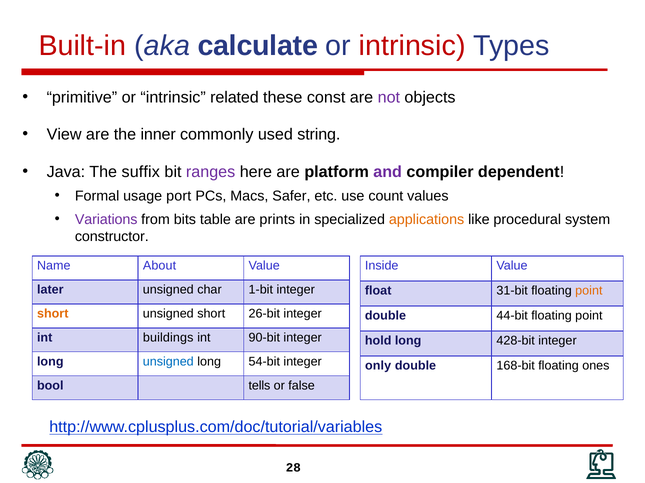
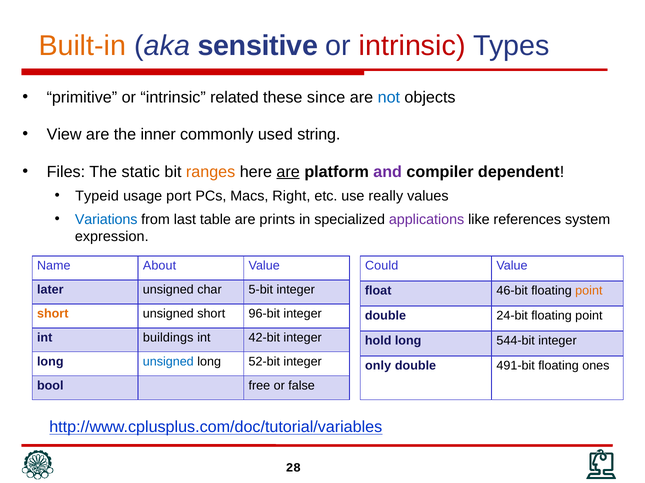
Built-in colour: red -> orange
calculate: calculate -> sensitive
const: const -> since
not colour: purple -> blue
Java: Java -> Files
suffix: suffix -> static
ranges colour: purple -> orange
are at (288, 172) underline: none -> present
Formal: Formal -> Typeid
Safer: Safer -> Right
count: count -> really
Variations colour: purple -> blue
bits: bits -> last
applications colour: orange -> purple
procedural: procedural -> references
constructor: constructor -> expression
Inside: Inside -> Could
1-bit: 1-bit -> 5-bit
31-bit: 31-bit -> 46-bit
26-bit: 26-bit -> 96-bit
44-bit: 44-bit -> 24-bit
90-bit: 90-bit -> 42-bit
428-bit: 428-bit -> 544-bit
54-bit: 54-bit -> 52-bit
168-bit: 168-bit -> 491-bit
tells: tells -> free
